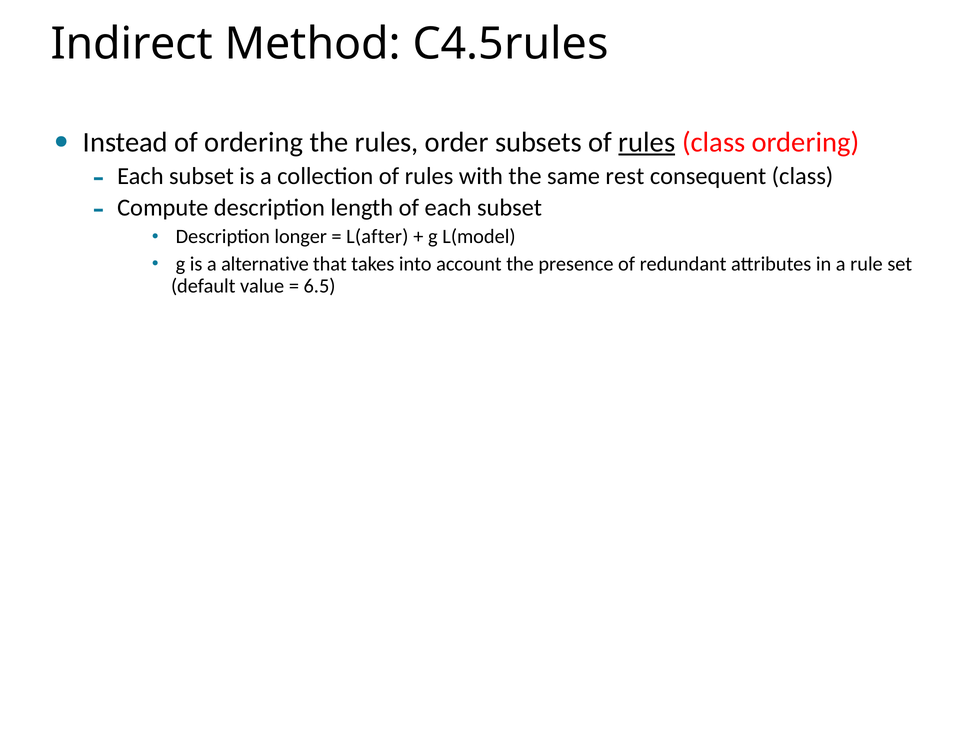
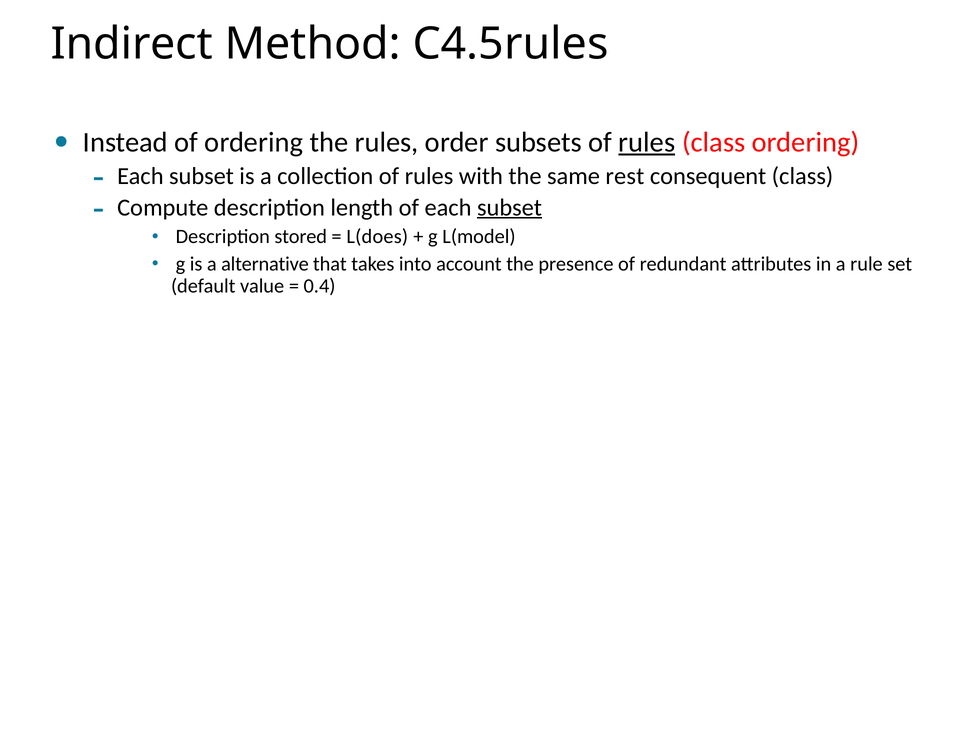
subset at (510, 208) underline: none -> present
longer: longer -> stored
L(after: L(after -> L(does
6.5: 6.5 -> 0.4
